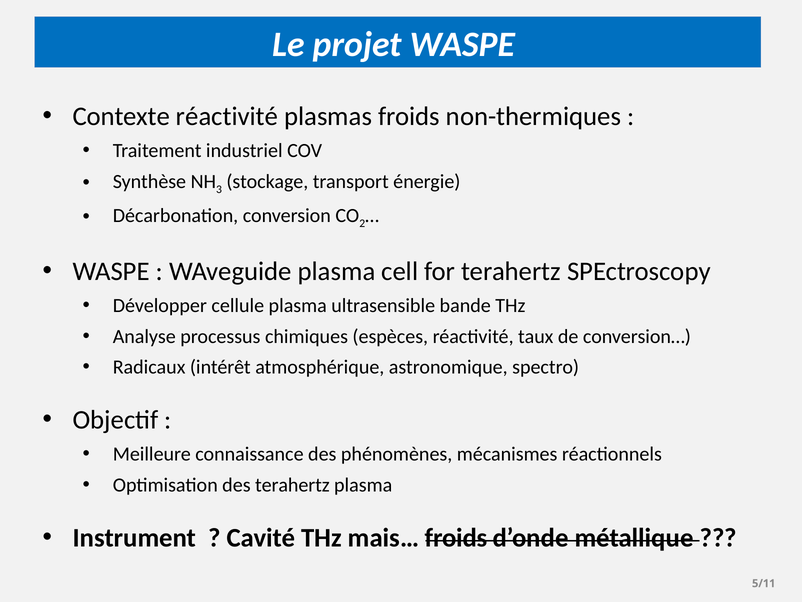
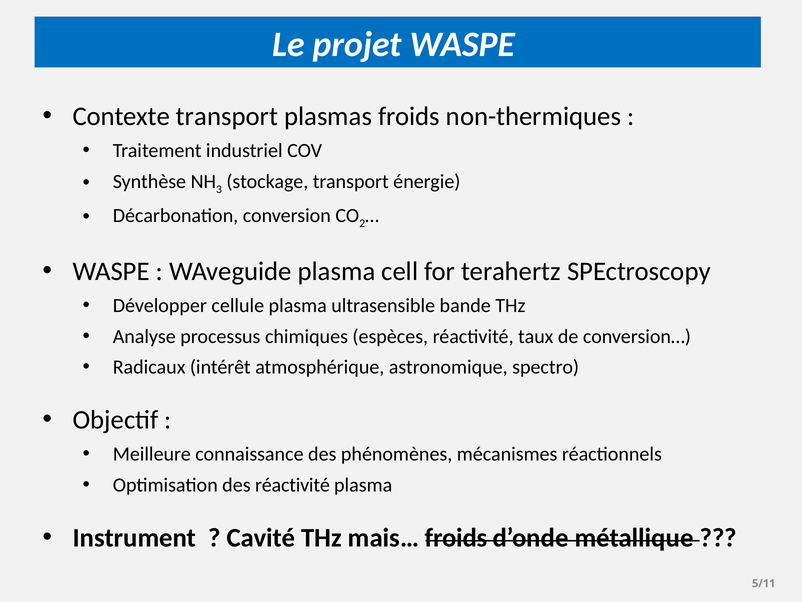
Contexte réactivité: réactivité -> transport
des terahertz: terahertz -> réactivité
